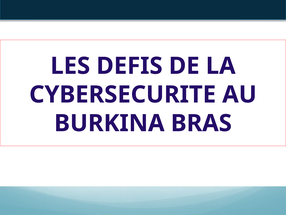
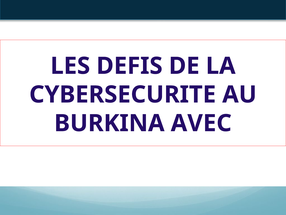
BRAS: BRAS -> AVEC
